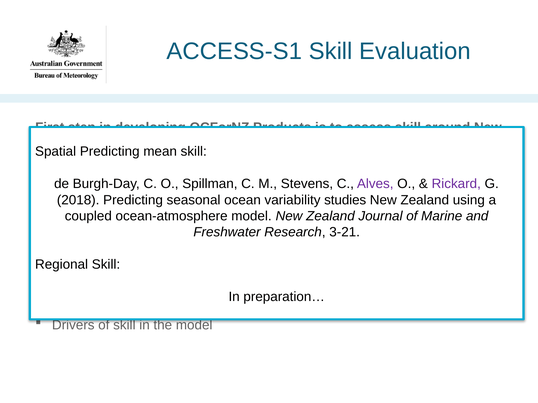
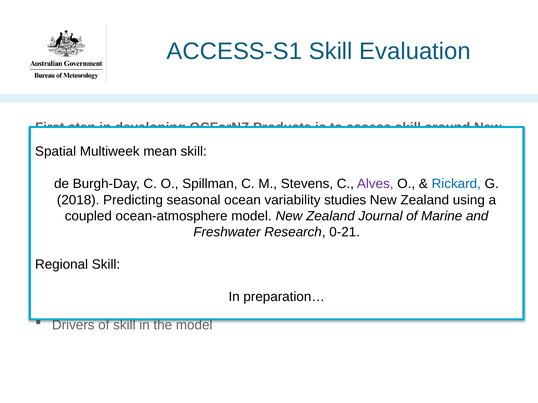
Predicting at (110, 152): Predicting -> Multiweek
Rickard colour: purple -> blue
3-21: 3-21 -> 0-21
